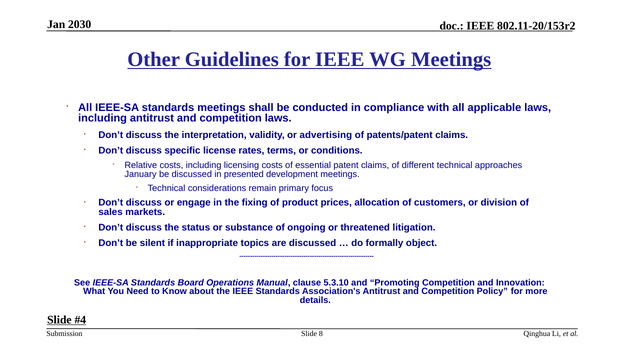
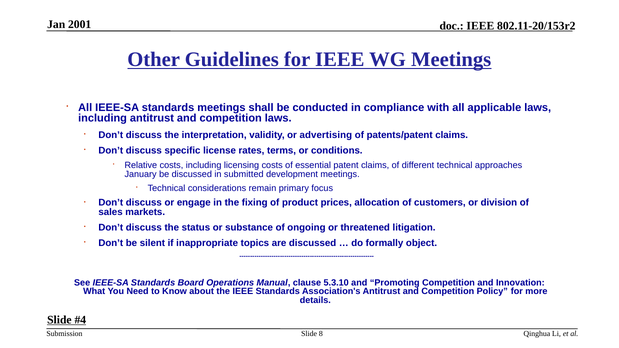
2030: 2030 -> 2001
presented: presented -> submitted
